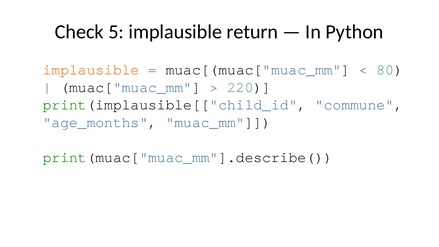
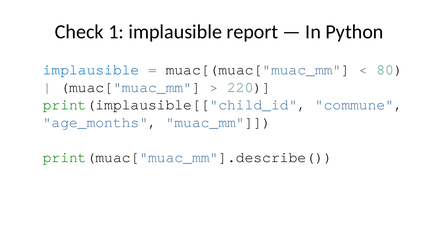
5: 5 -> 1
return: return -> report
implausible at (91, 70) colour: orange -> blue
